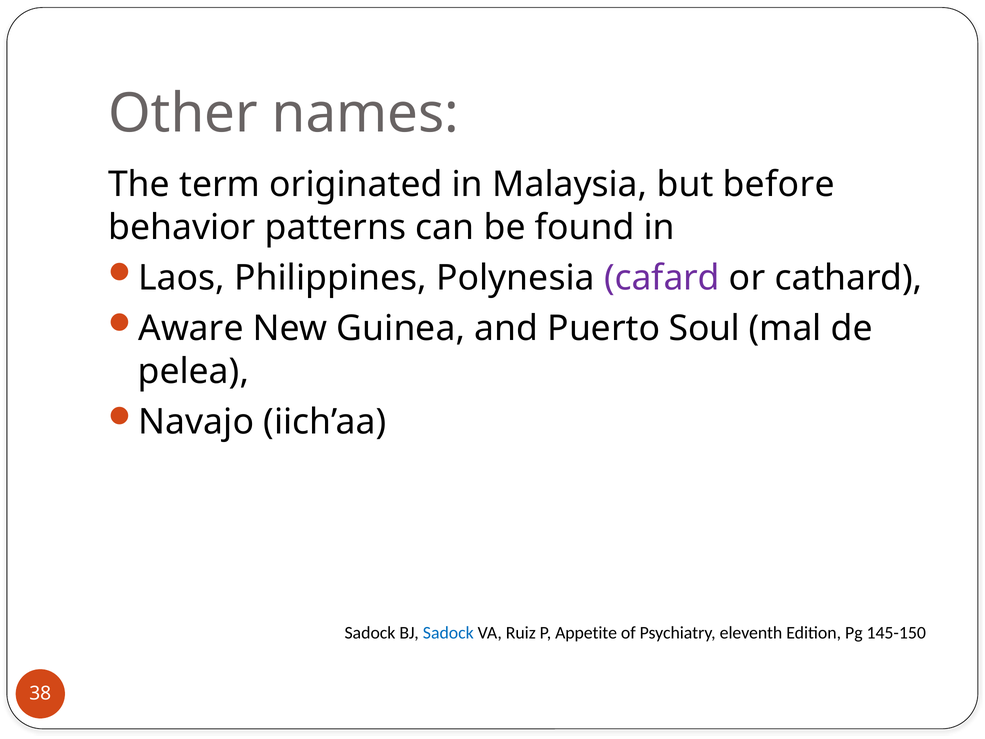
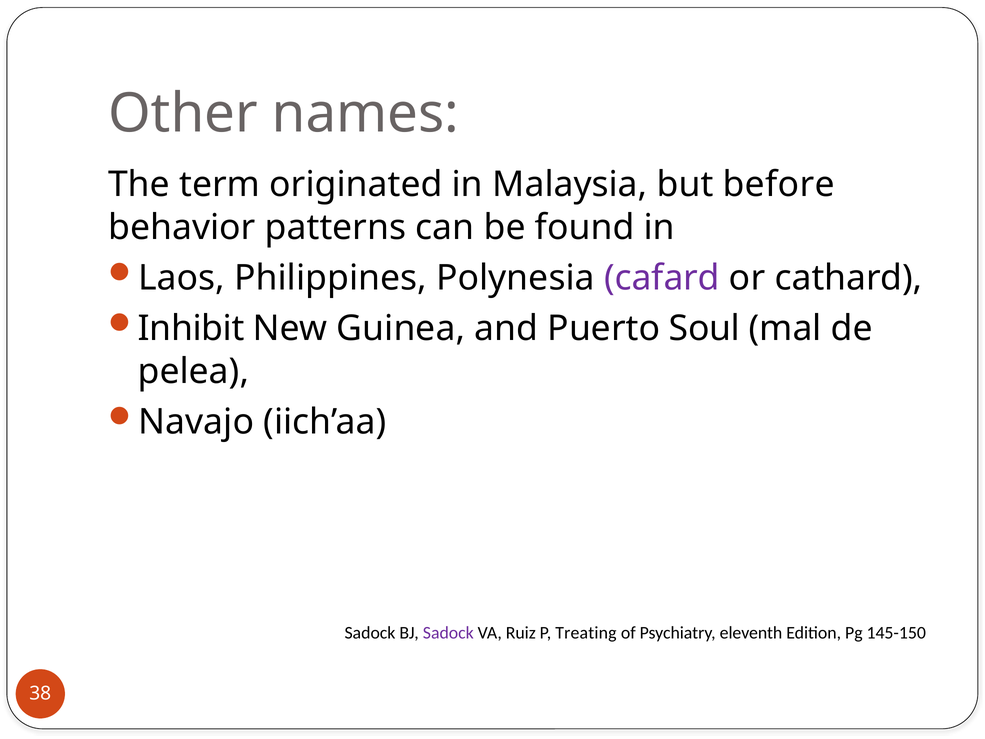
Aware: Aware -> Inhibit
Sadock at (448, 633) colour: blue -> purple
Appetite: Appetite -> Treating
